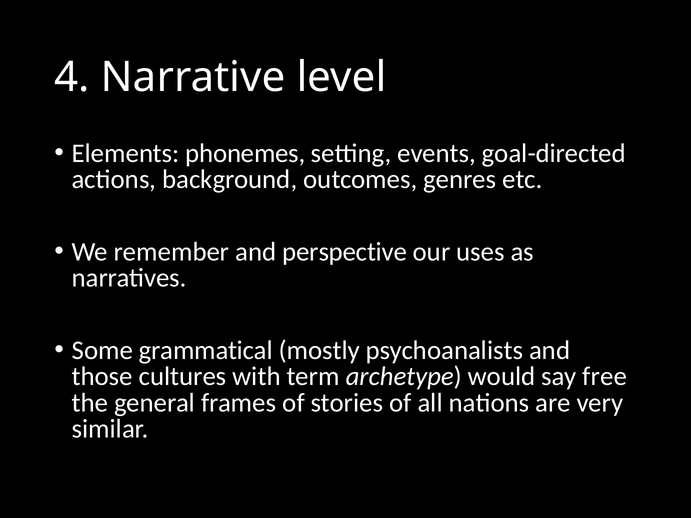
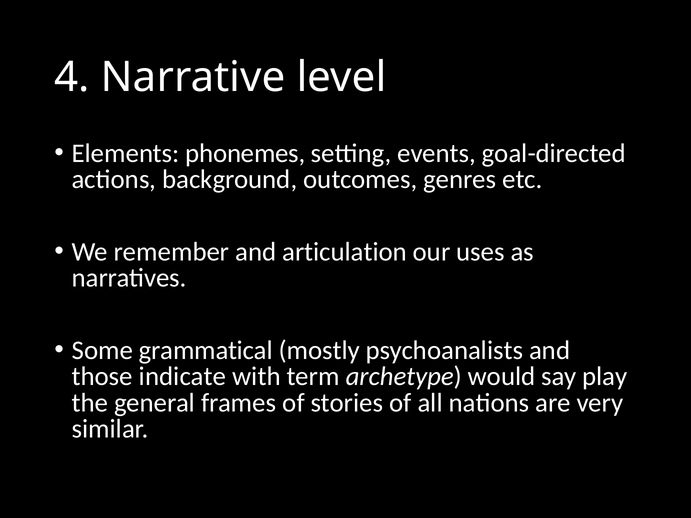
perspective: perspective -> articulation
cultures: cultures -> indicate
free: free -> play
